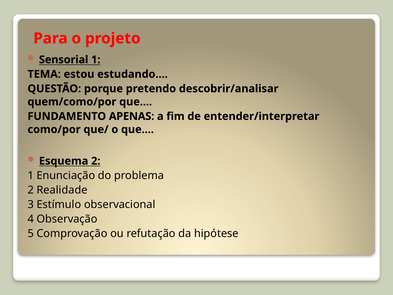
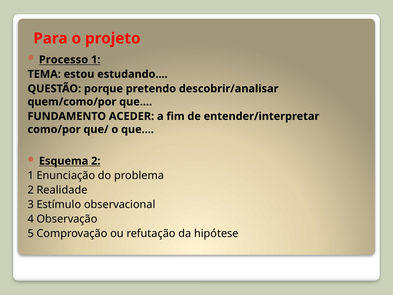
Sensorial: Sensorial -> Processo
APENAS: APENAS -> ACEDER
